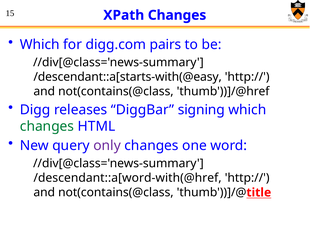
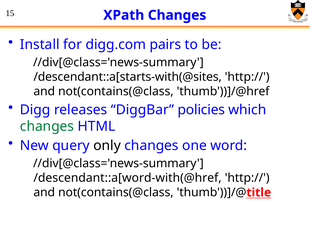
Which at (40, 44): Which -> Install
/descendant::a[starts-with(@easy: /descendant::a[starts-with(@easy -> /descendant::a[starts-with(@sites
signing: signing -> policies
only colour: purple -> black
